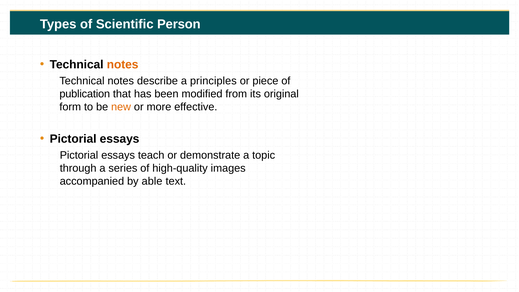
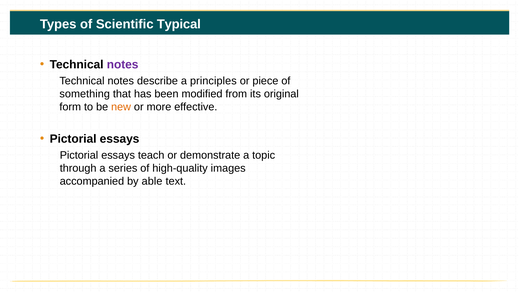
Person: Person -> Typical
notes at (123, 65) colour: orange -> purple
publication: publication -> something
